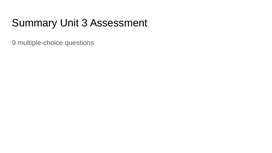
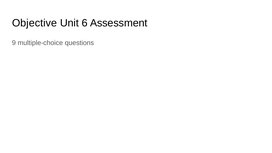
Summary: Summary -> Objective
3: 3 -> 6
